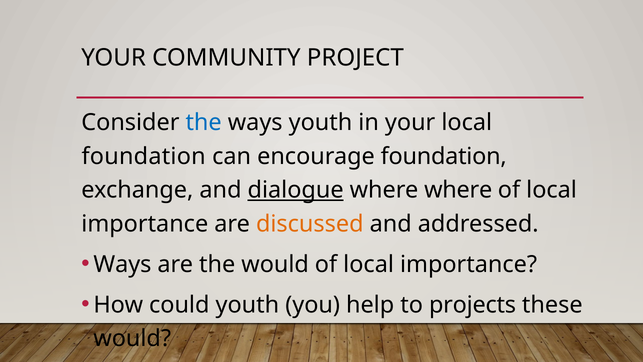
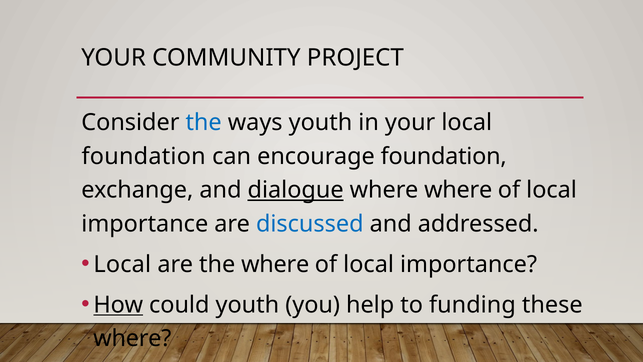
discussed colour: orange -> blue
Ways at (122, 264): Ways -> Local
the would: would -> where
How underline: none -> present
projects: projects -> funding
would at (132, 338): would -> where
